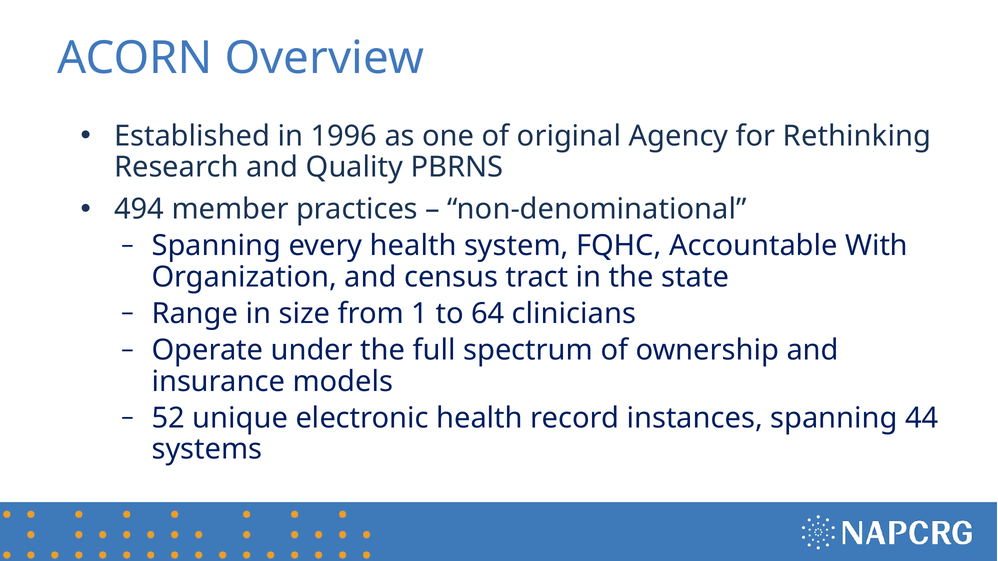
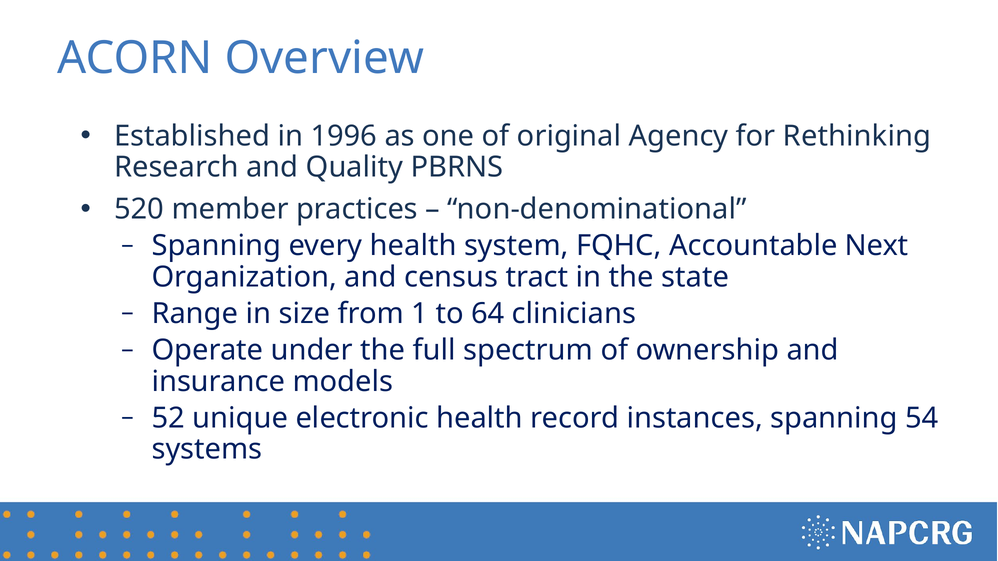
494: 494 -> 520
With: With -> Next
44: 44 -> 54
